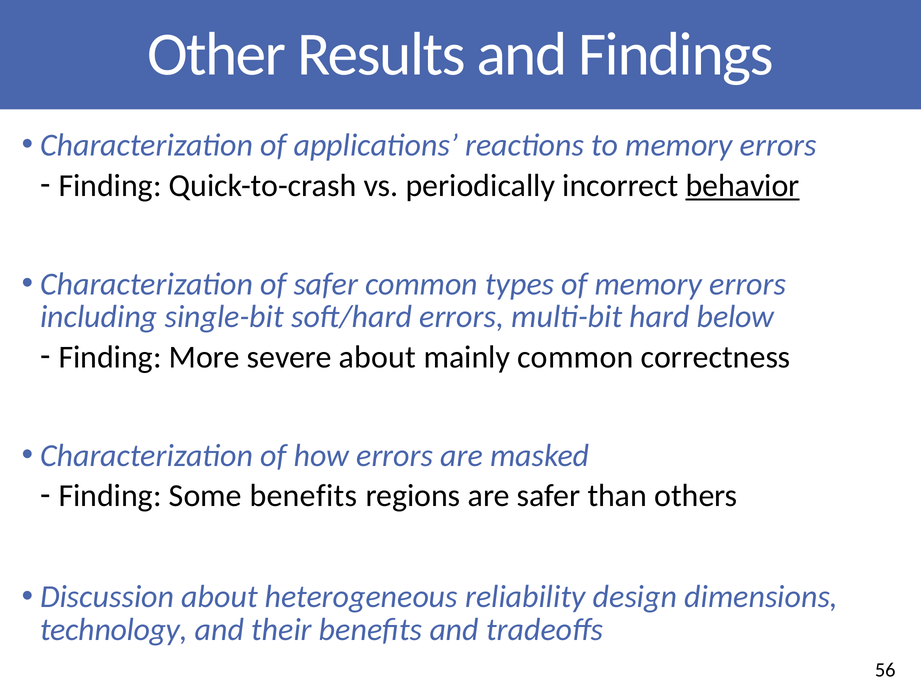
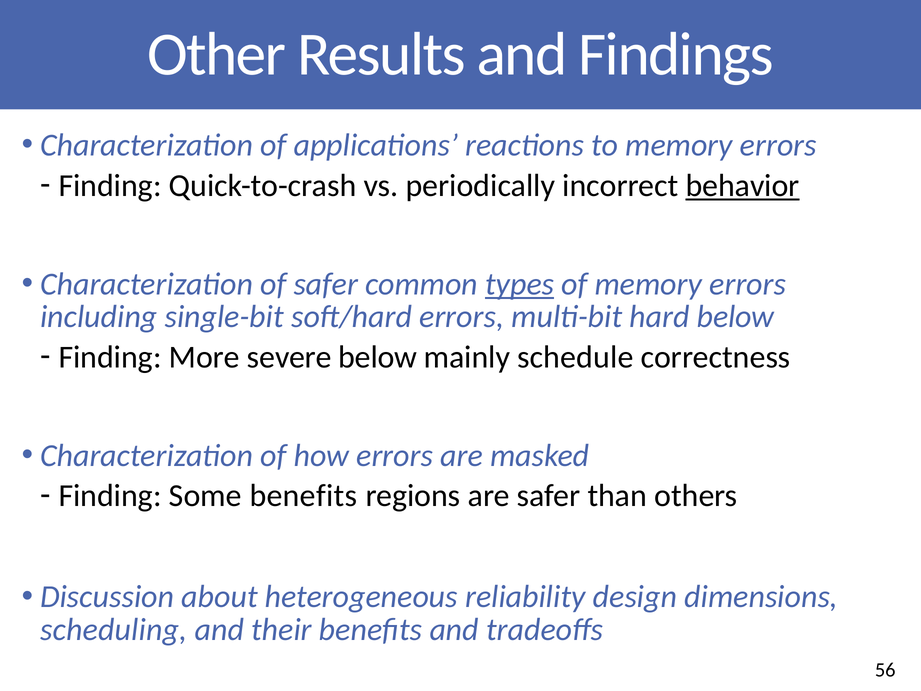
types underline: none -> present
severe about: about -> below
mainly common: common -> schedule
technology: technology -> scheduling
